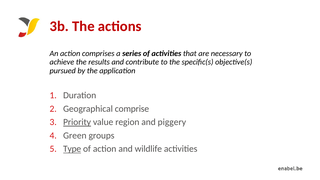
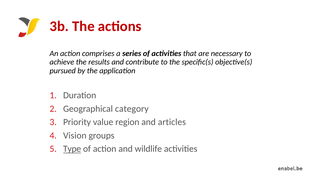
comprise: comprise -> category
Priority underline: present -> none
piggery: piggery -> articles
Green: Green -> Vision
